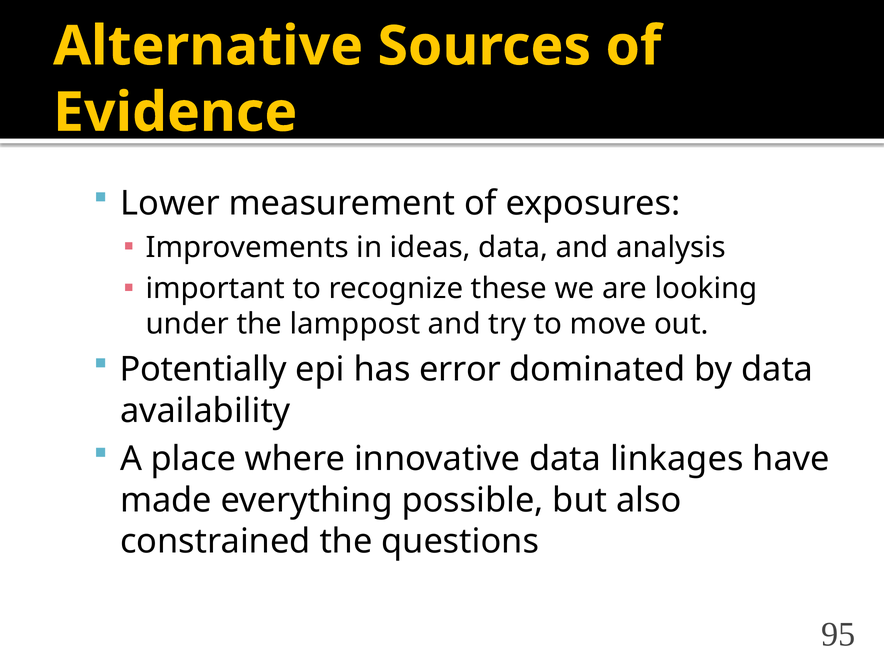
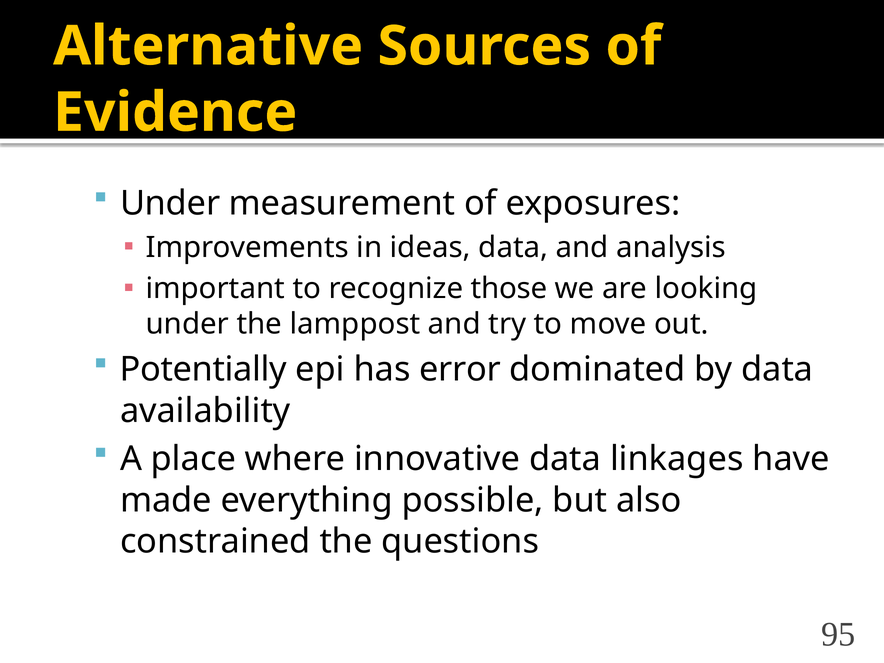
Lower at (170, 203): Lower -> Under
these: these -> those
